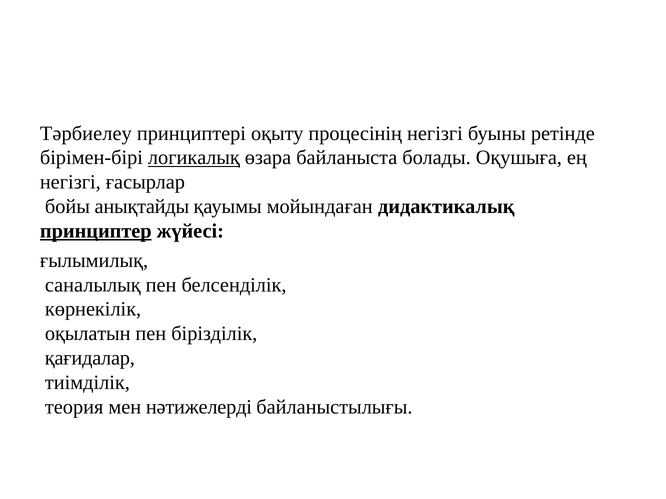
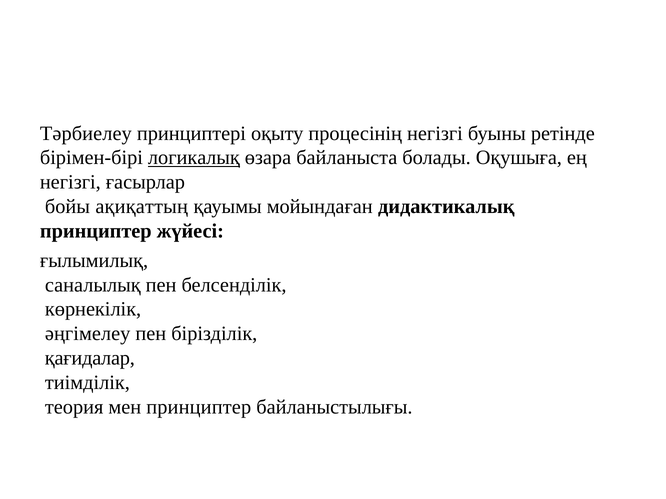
анықтайды: анықтайды -> ақиқаттың
принциптер at (96, 231) underline: present -> none
оқылатын: оқылатын -> әңгімелеу
мен нәтижелерді: нәтижелерді -> принциптер
